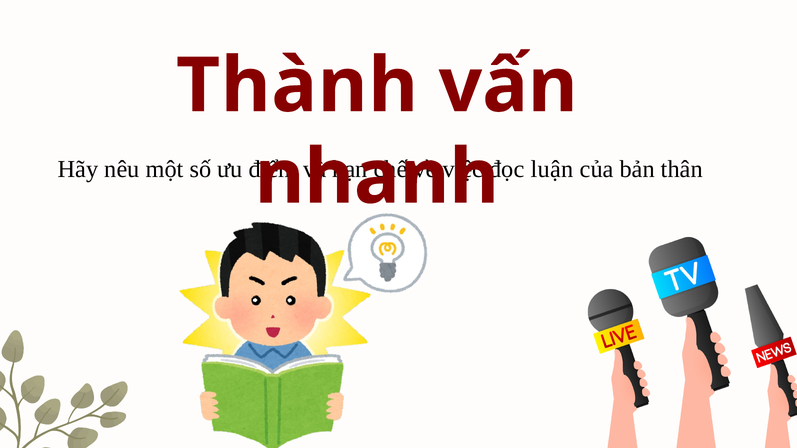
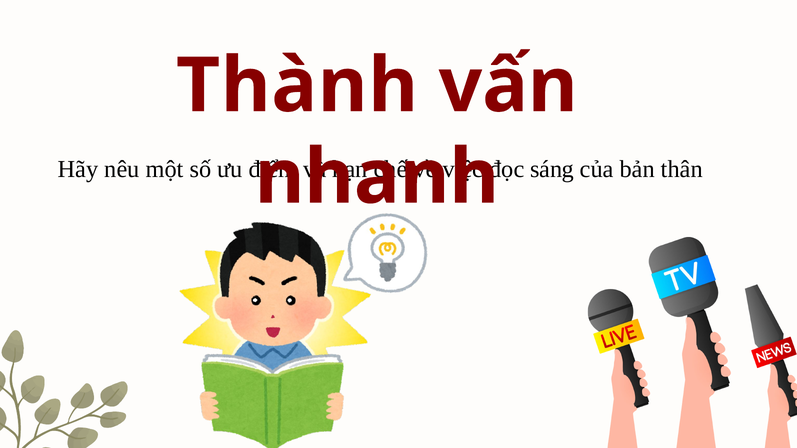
luận: luận -> sáng
